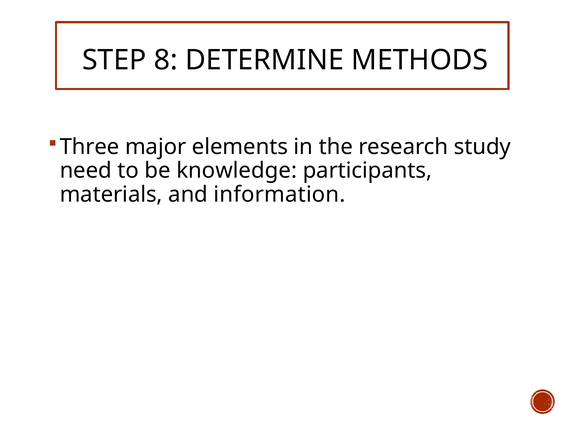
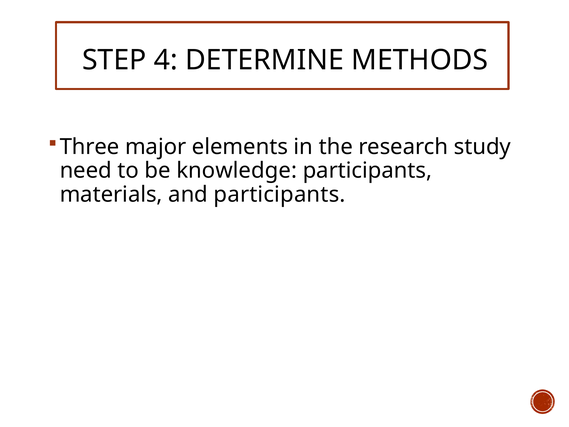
8: 8 -> 4
and information: information -> participants
